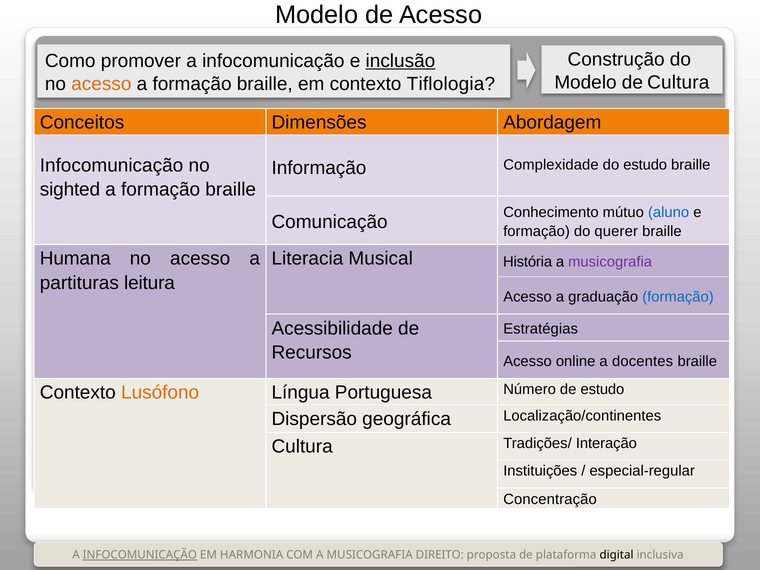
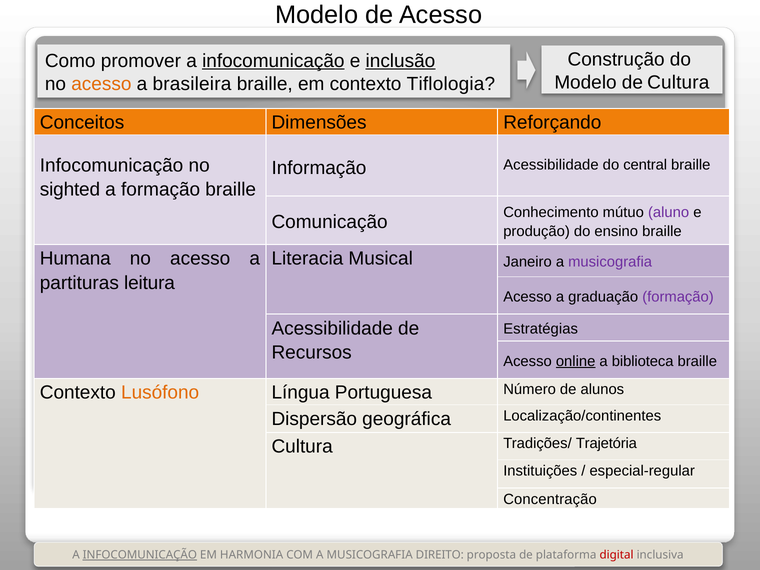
infocomunicação at (273, 61) underline: none -> present
formação at (192, 84): formação -> brasileira
Abordagem: Abordagem -> Reforçando
Informação Complexidade: Complexidade -> Acessibilidade
do estudo: estudo -> central
aluno colour: blue -> purple
formação at (537, 231): formação -> produção
querer: querer -> ensino
História: História -> Janeiro
formação at (678, 297) colour: blue -> purple
online underline: none -> present
docentes: docentes -> biblioteca
de estudo: estudo -> alunos
Interação: Interação -> Trajetória
digital colour: black -> red
